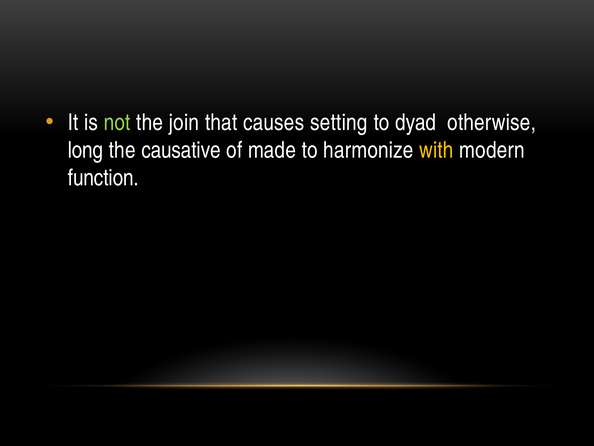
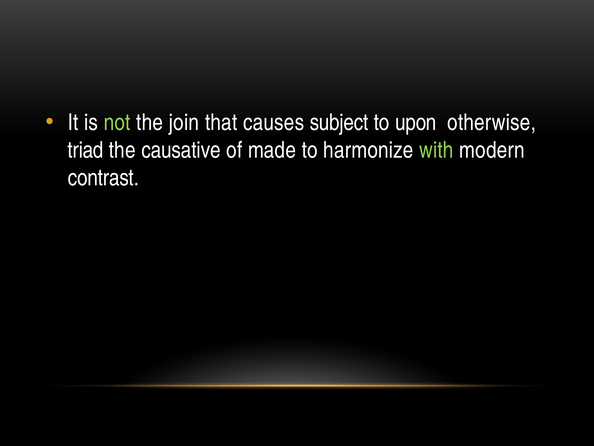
setting: setting -> subject
dyad: dyad -> upon
long: long -> triad
with colour: yellow -> light green
function: function -> contrast
